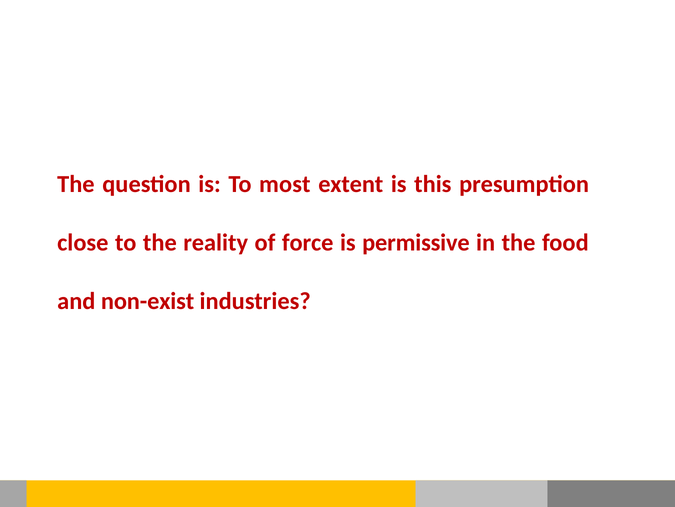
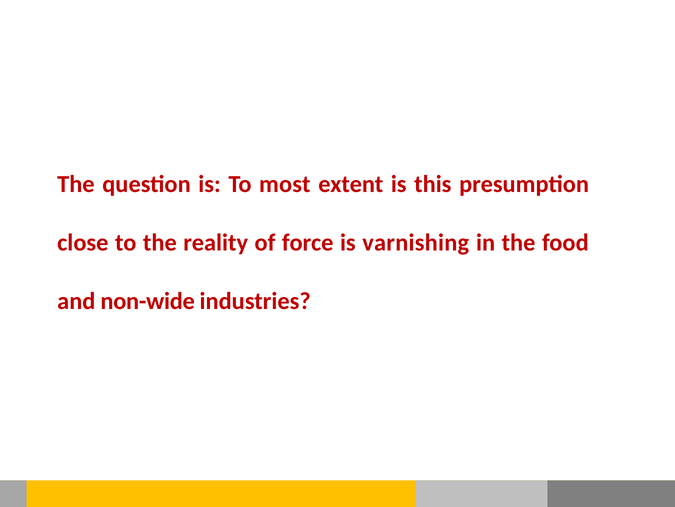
permissive: permissive -> varnishing
non-exist: non-exist -> non-wide
